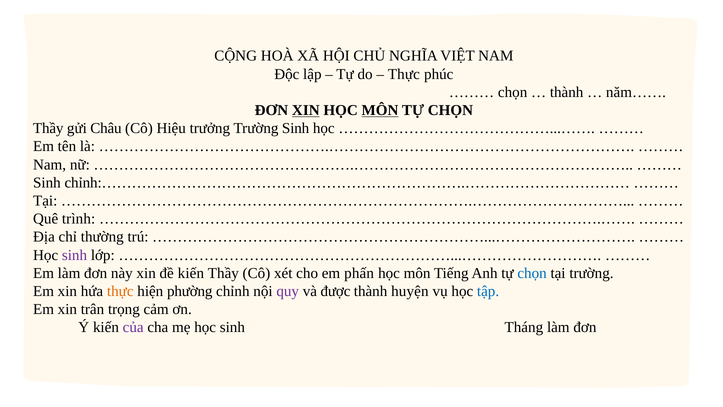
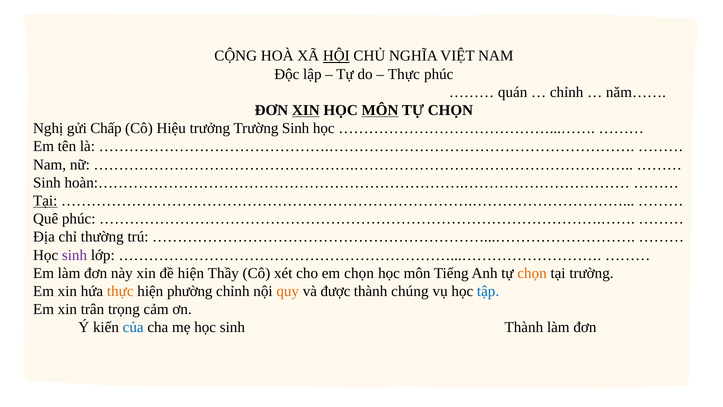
HỘI underline: none -> present
chọn at (513, 92): chọn -> quán
thành at (567, 92): thành -> chỉnh
Thầy at (48, 128): Thầy -> Nghị
Châu: Châu -> Chấp
chỉnh:……………………………………………………………….……………………………: chỉnh:……………………………………………………………….…………………………… -> hoàn:……………………………………………………………….……………………………
Tại at (45, 201) underline: none -> present
Quê trình: trình -> phúc
đề kiến: kiến -> hiện
em phấn: phấn -> chọn
chọn at (532, 273) colour: blue -> orange
quy colour: purple -> orange
huyện: huyện -> chúng
của colour: purple -> blue
sinh Tháng: Tháng -> Thành
